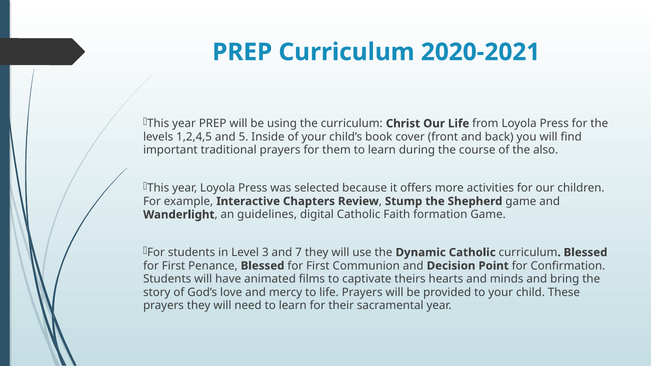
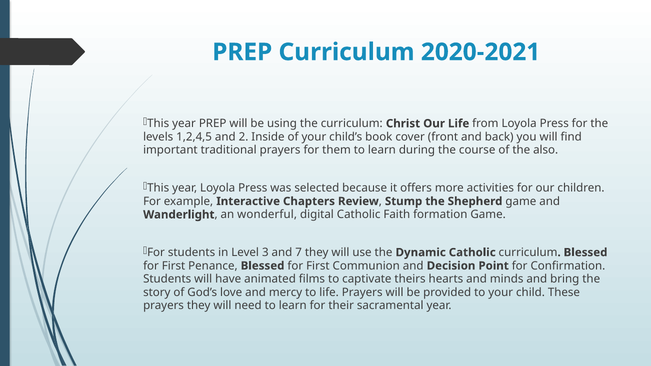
5: 5 -> 2
guidelines: guidelines -> wonderful
